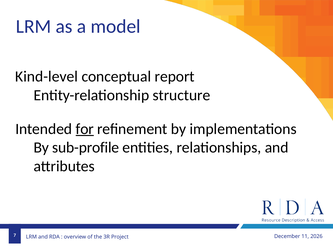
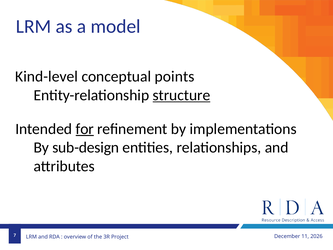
report: report -> points
structure underline: none -> present
sub-profile: sub-profile -> sub-design
